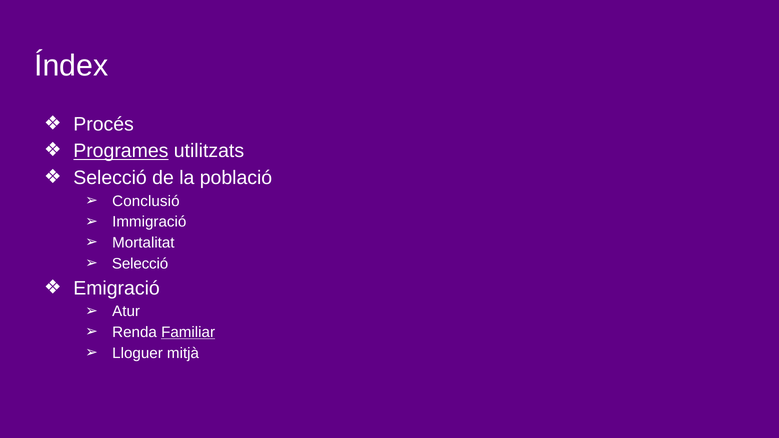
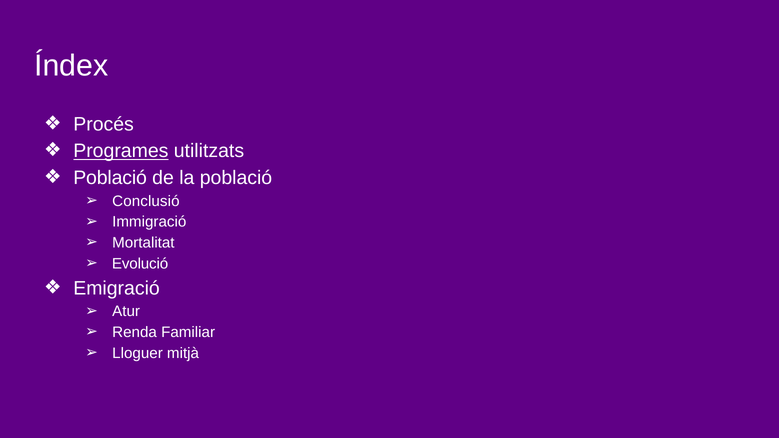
Selecció at (110, 178): Selecció -> Població
Selecció at (140, 264): Selecció -> Evolució
Familiar underline: present -> none
